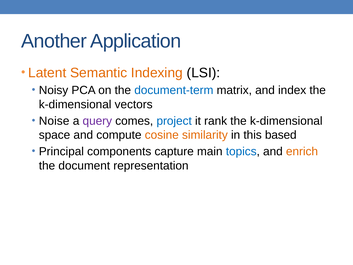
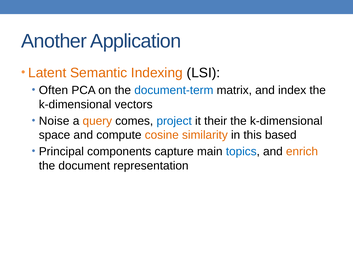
Noisy: Noisy -> Often
query colour: purple -> orange
rank: rank -> their
